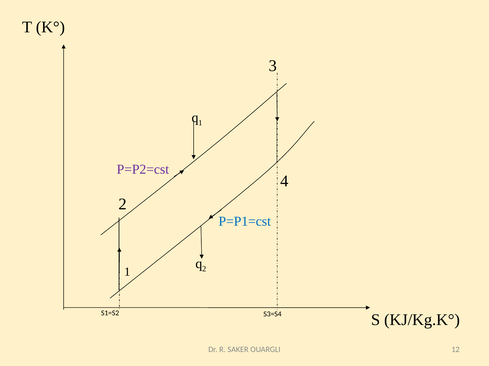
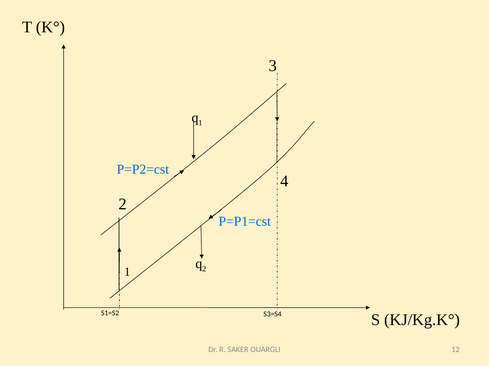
P=P2=cst colour: purple -> blue
